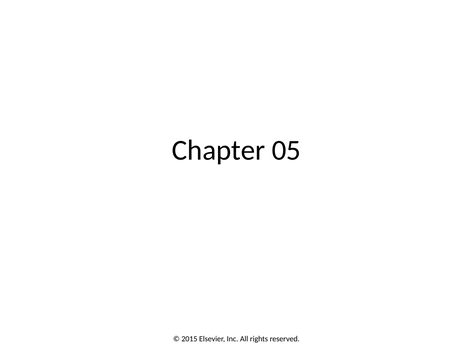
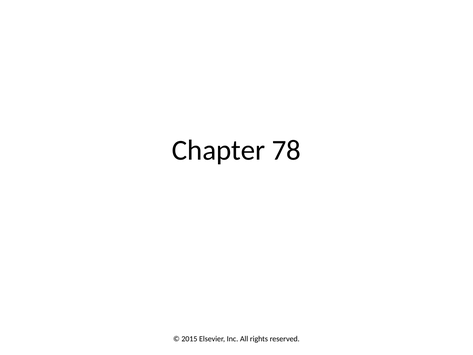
05: 05 -> 78
